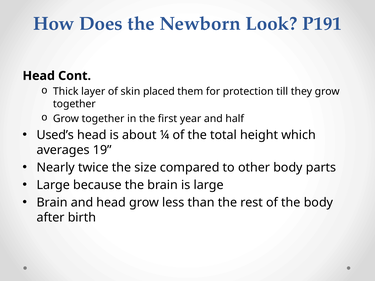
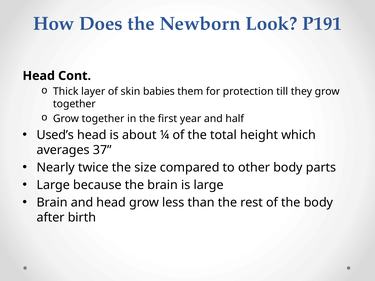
placed: placed -> babies
19: 19 -> 37
